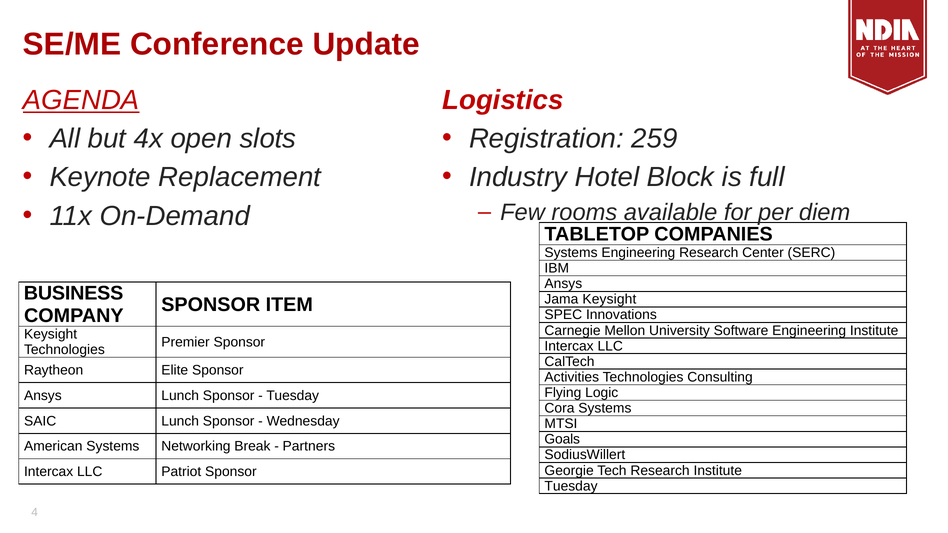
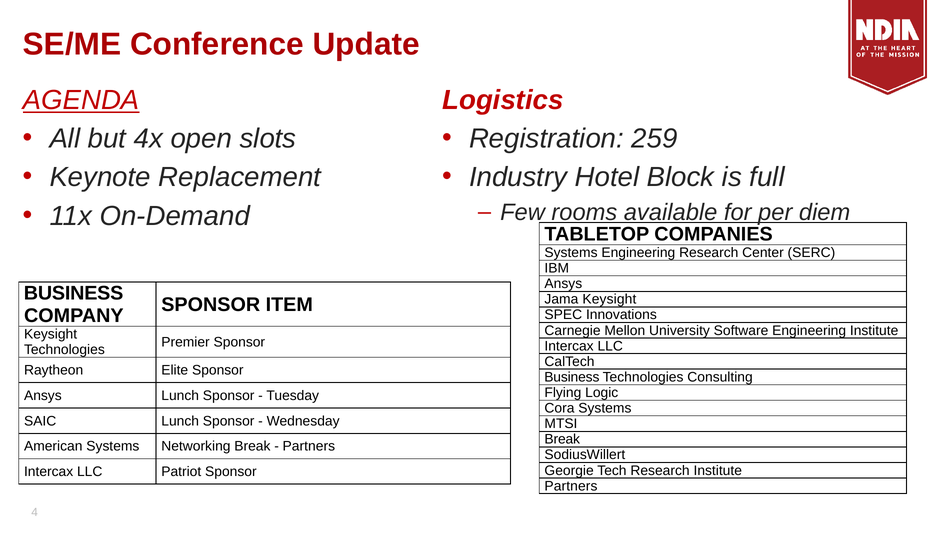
Activities at (572, 377): Activities -> Business
Goals at (562, 440): Goals -> Break
Tuesday at (571, 486): Tuesday -> Partners
